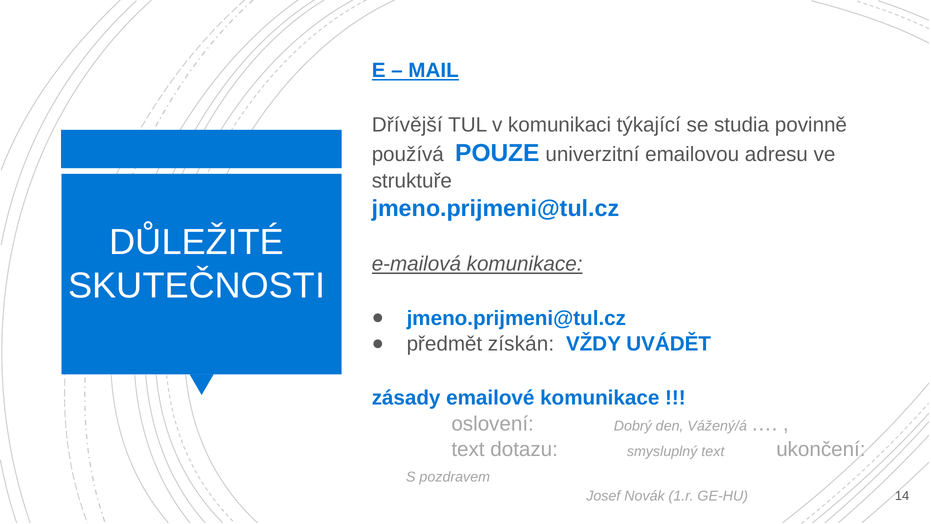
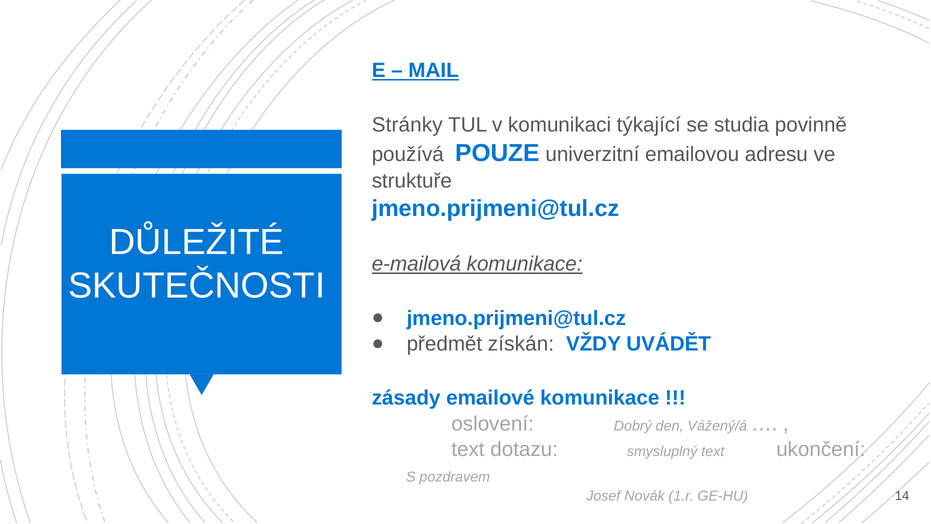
Dřívější: Dřívější -> Stránky
